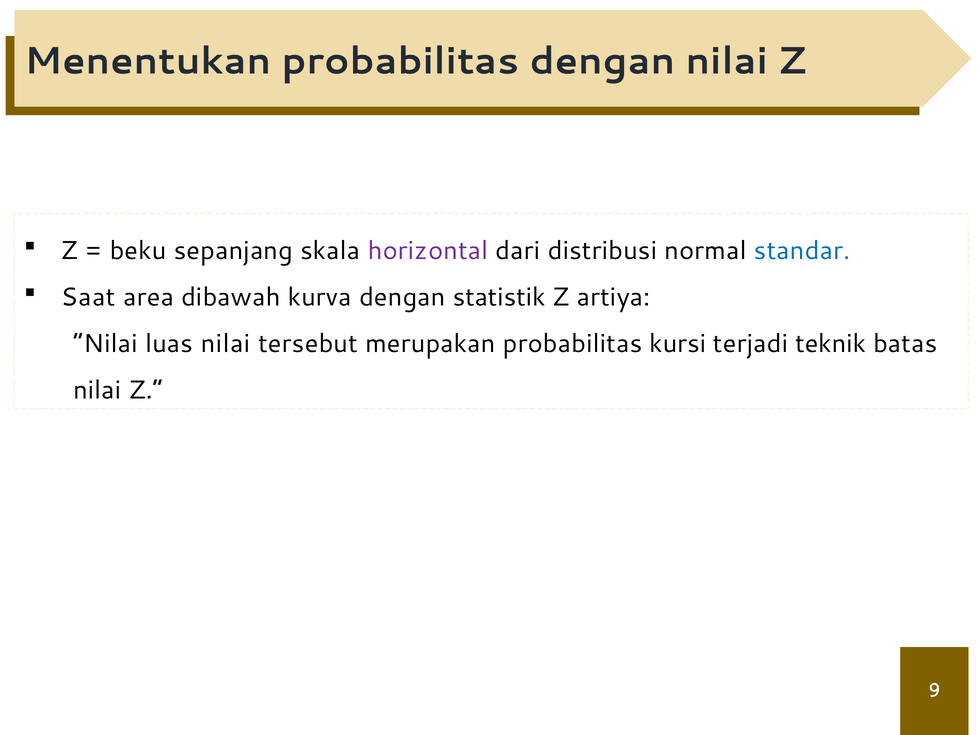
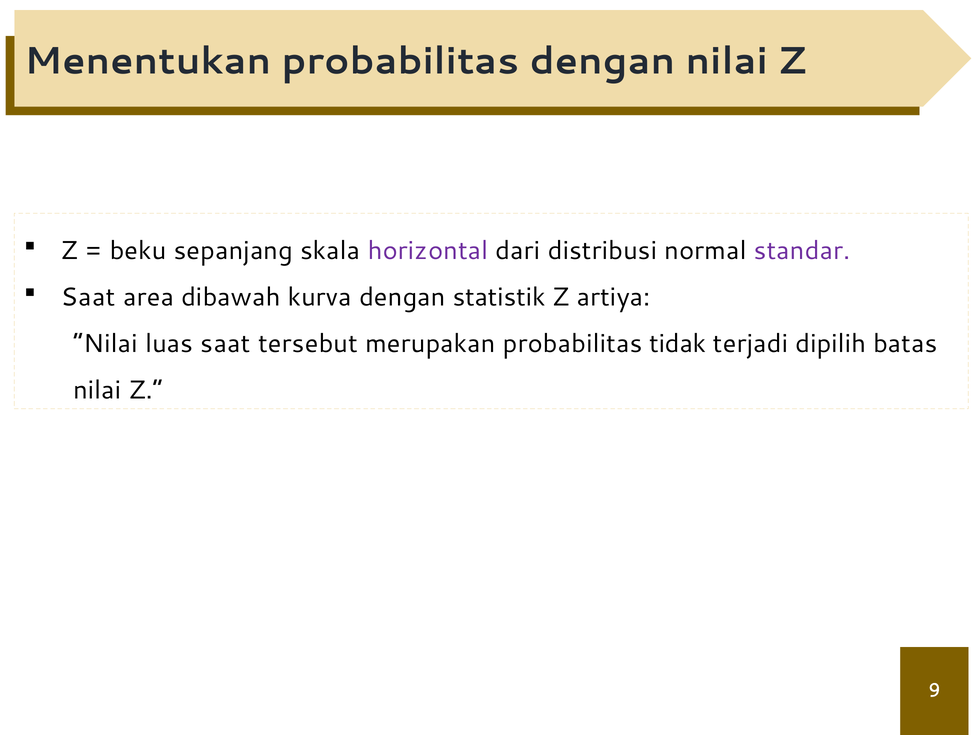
standar colour: blue -> purple
luas nilai: nilai -> saat
kursi: kursi -> tidak
teknik: teknik -> dipilih
